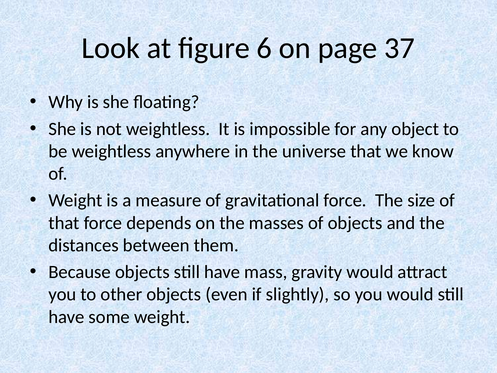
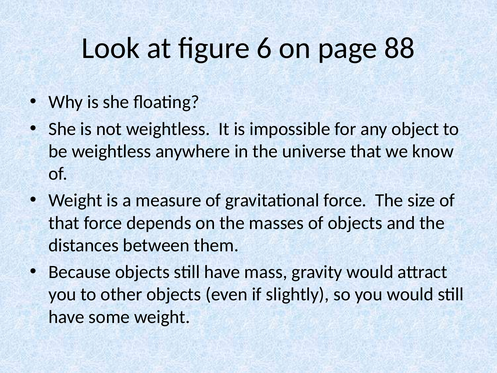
37: 37 -> 88
